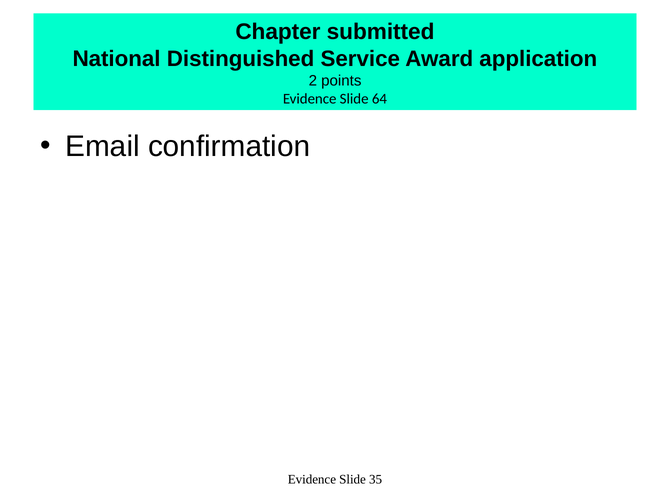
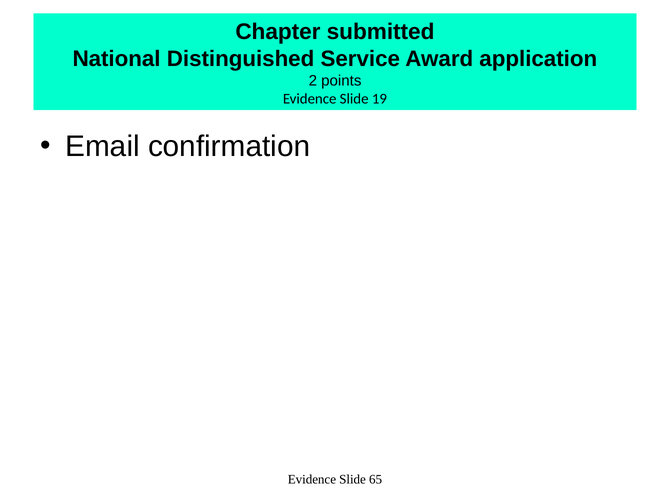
64: 64 -> 19
35: 35 -> 65
